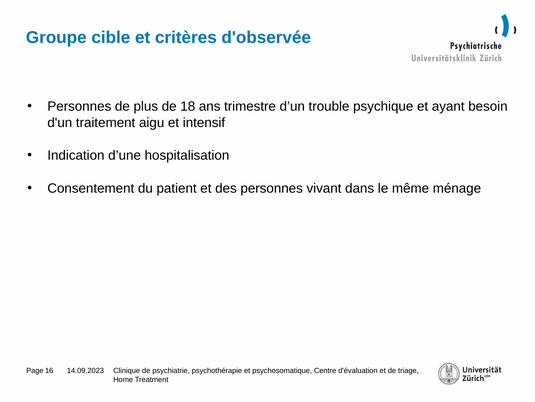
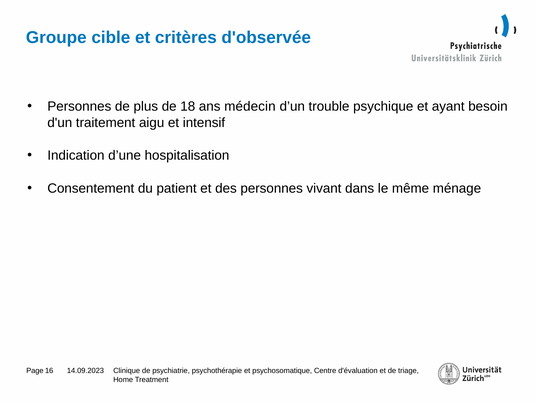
trimestre: trimestre -> médecin
